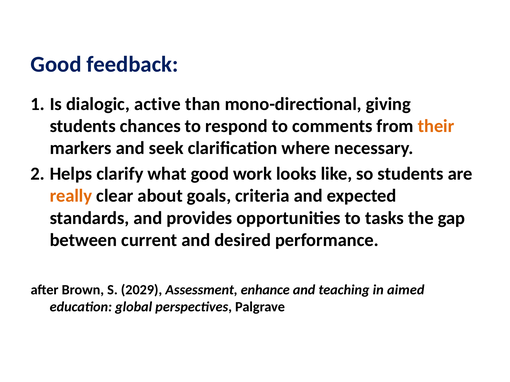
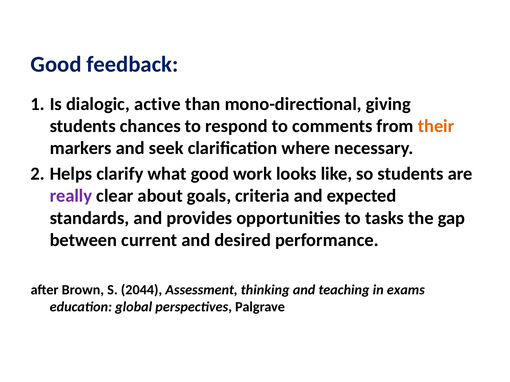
really colour: orange -> purple
2029: 2029 -> 2044
enhance: enhance -> thinking
aimed: aimed -> exams
